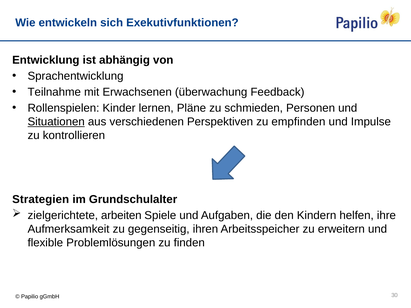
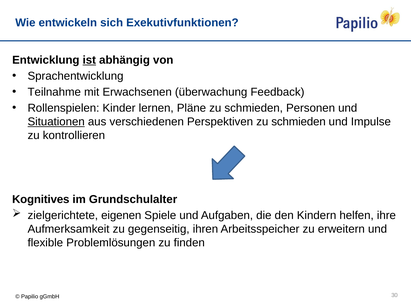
ist underline: none -> present
Perspektiven zu empfinden: empfinden -> schmieden
Strategien: Strategien -> Kognitives
arbeiten: arbeiten -> eigenen
